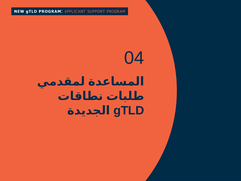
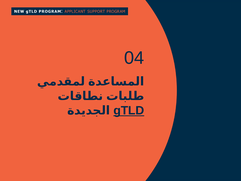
gTLD underline: none -> present
